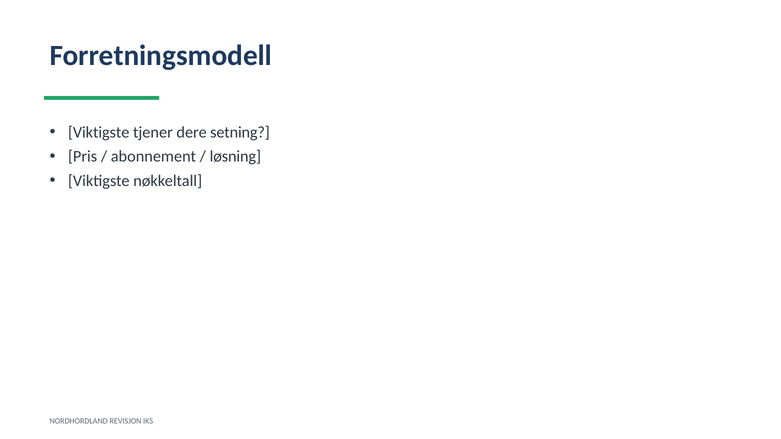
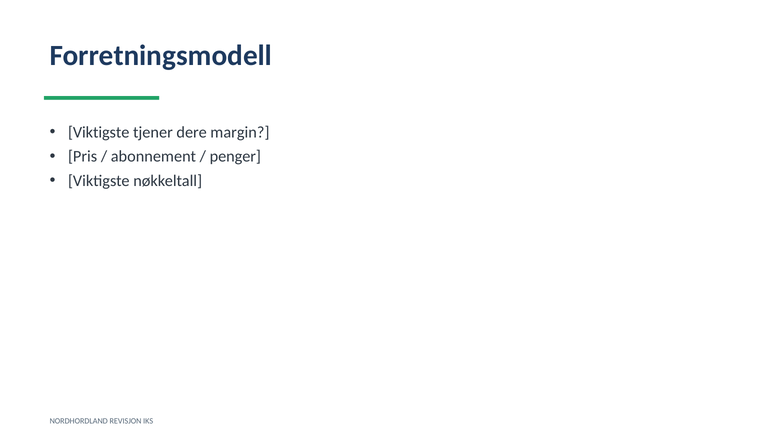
setning: setning -> margin
løsning: løsning -> penger
